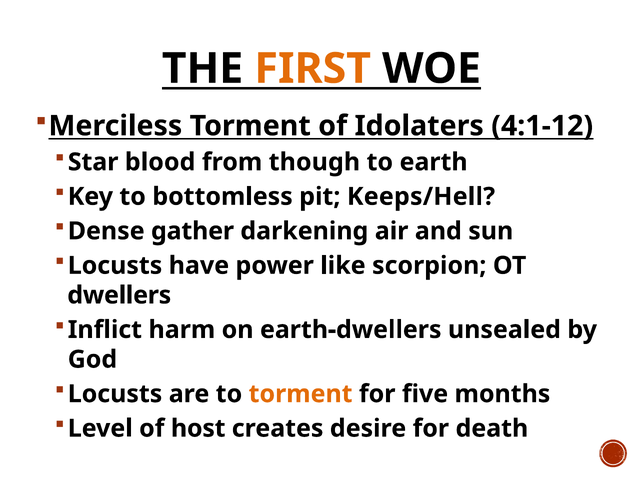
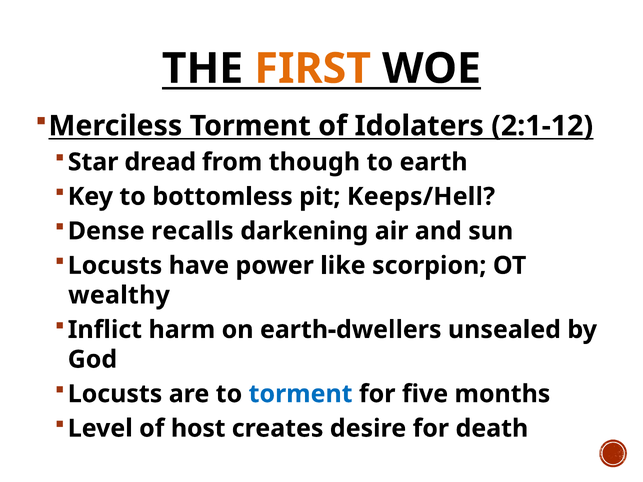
4:1-12: 4:1-12 -> 2:1-12
blood: blood -> dread
gather: gather -> recalls
dwellers: dwellers -> wealthy
torment at (301, 394) colour: orange -> blue
